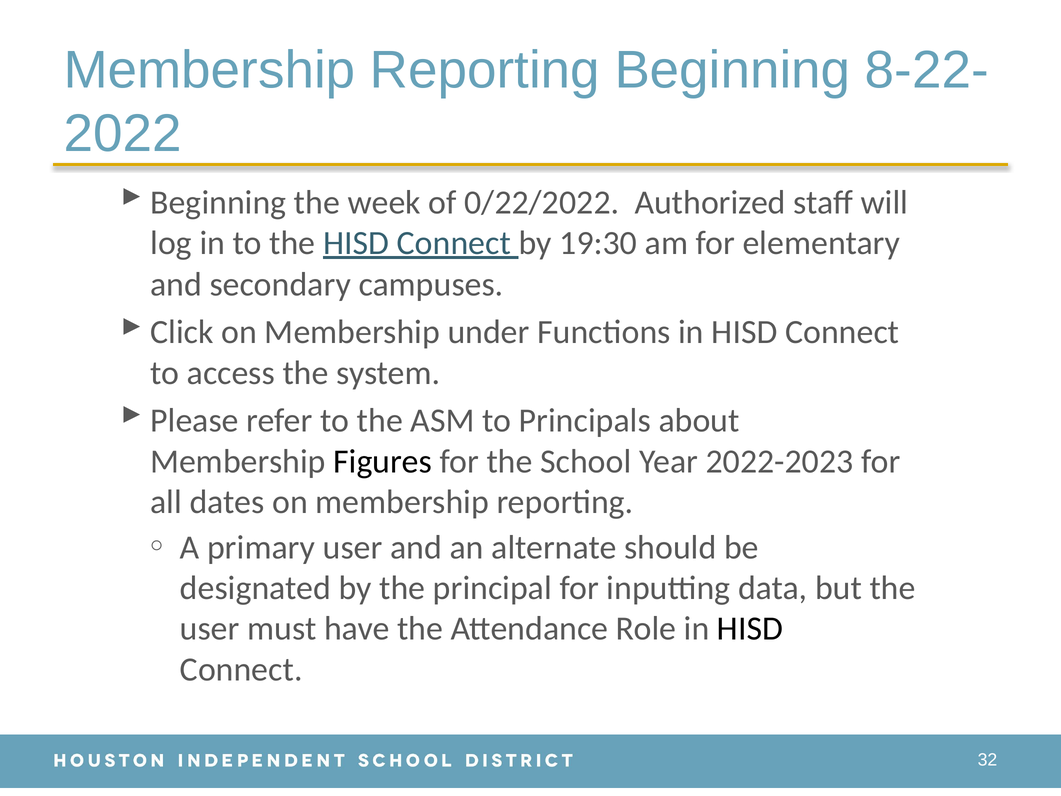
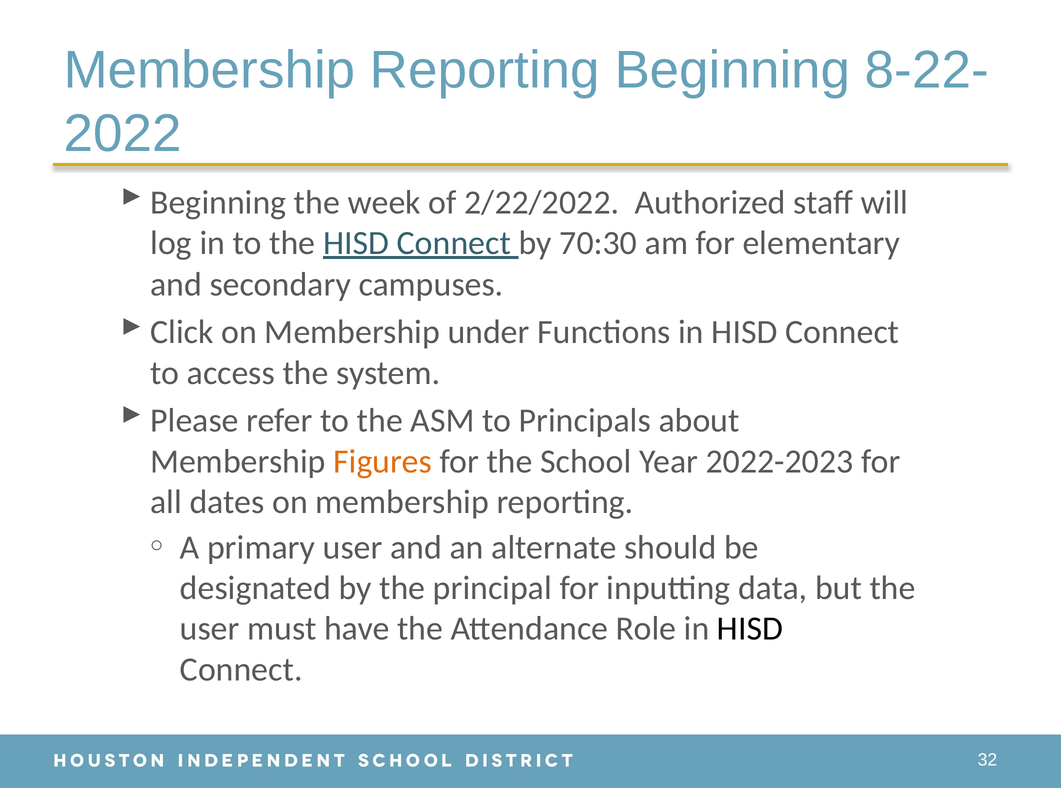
0/22/2022: 0/22/2022 -> 2/22/2022
19:30: 19:30 -> 70:30
Figures colour: black -> orange
